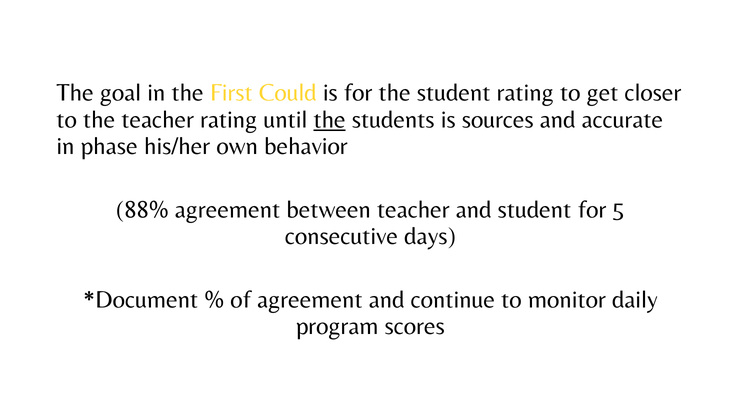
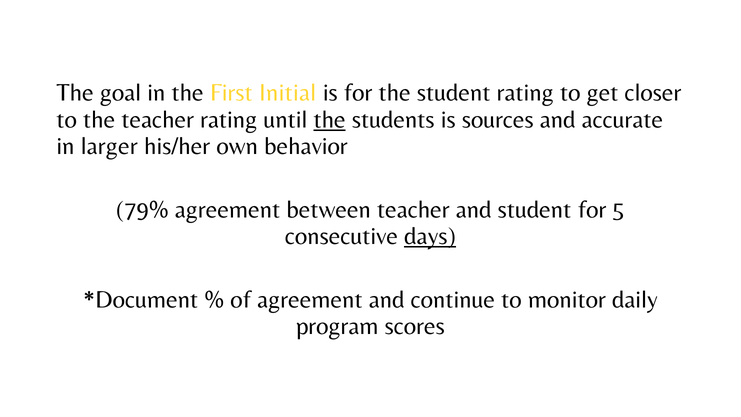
Could: Could -> Initial
phase: phase -> larger
88%: 88% -> 79%
days underline: none -> present
